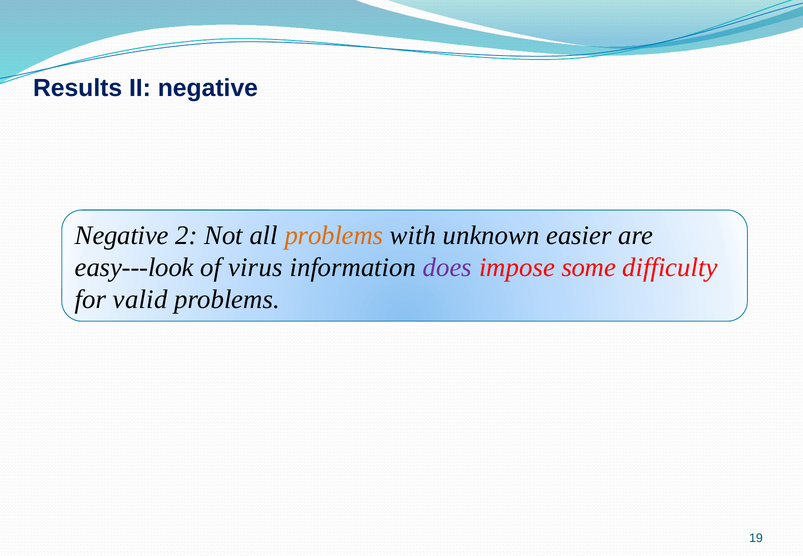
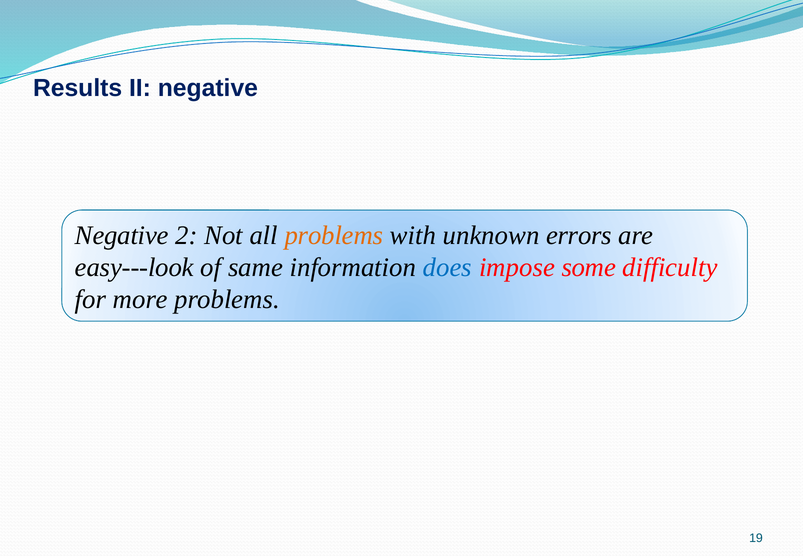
easier: easier -> errors
virus: virus -> same
does colour: purple -> blue
valid: valid -> more
